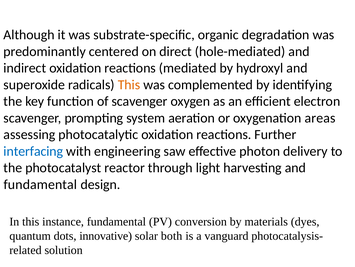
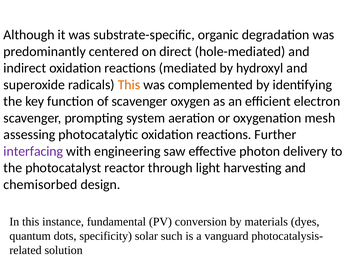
areas: areas -> mesh
interfacing colour: blue -> purple
fundamental at (40, 184): fundamental -> chemisorbed
innovative: innovative -> specificity
both: both -> such
